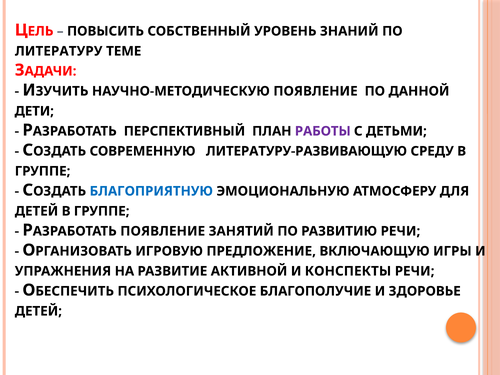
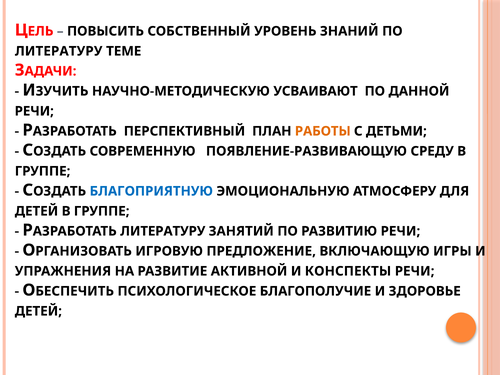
НАУЧНО-МЕТОДИЧЕСКУЮ ПОЯВЛЕНИЕ: ПОЯВЛЕНИЕ -> УСВАИВАЮТ
ДЕТИ at (34, 111): ДЕТИ -> РЕЧИ
РАБОТЫ colour: purple -> orange
ЛИТЕРАТУРУ-РАЗВИВАЮЩУЮ: ЛИТЕРАТУРУ-РАЗВИВАЮЩУЮ -> ПОЯВЛЕНИЕ-РАЗВИВАЮЩУЮ
ПОЯВЛЕНИЕ at (163, 231): ПОЯВЛЕНИЕ -> ЛИТЕРАТУРУ
